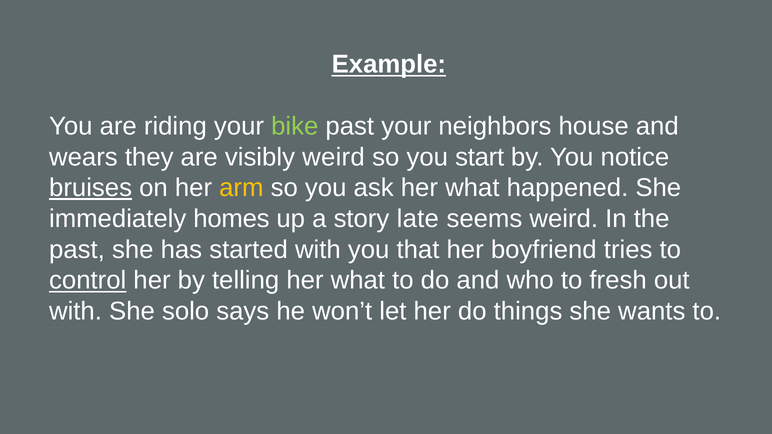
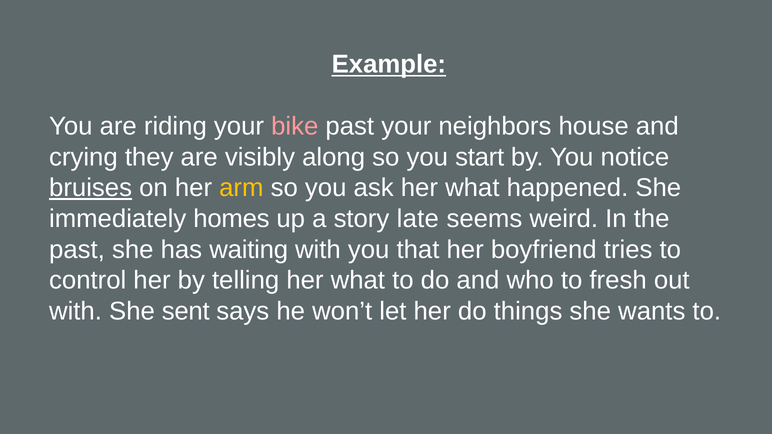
bike colour: light green -> pink
wears: wears -> crying
visibly weird: weird -> along
started: started -> waiting
control underline: present -> none
solo: solo -> sent
